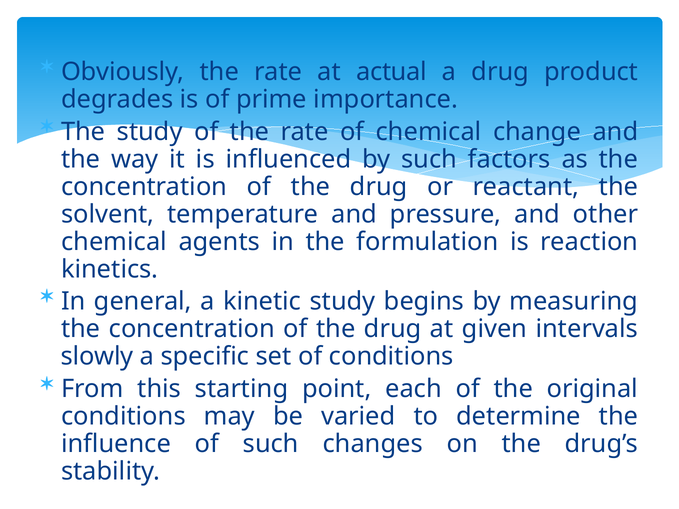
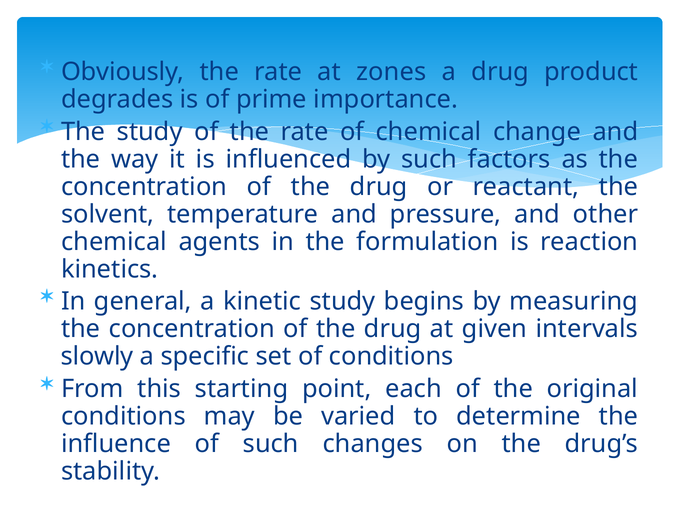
actual: actual -> zones
